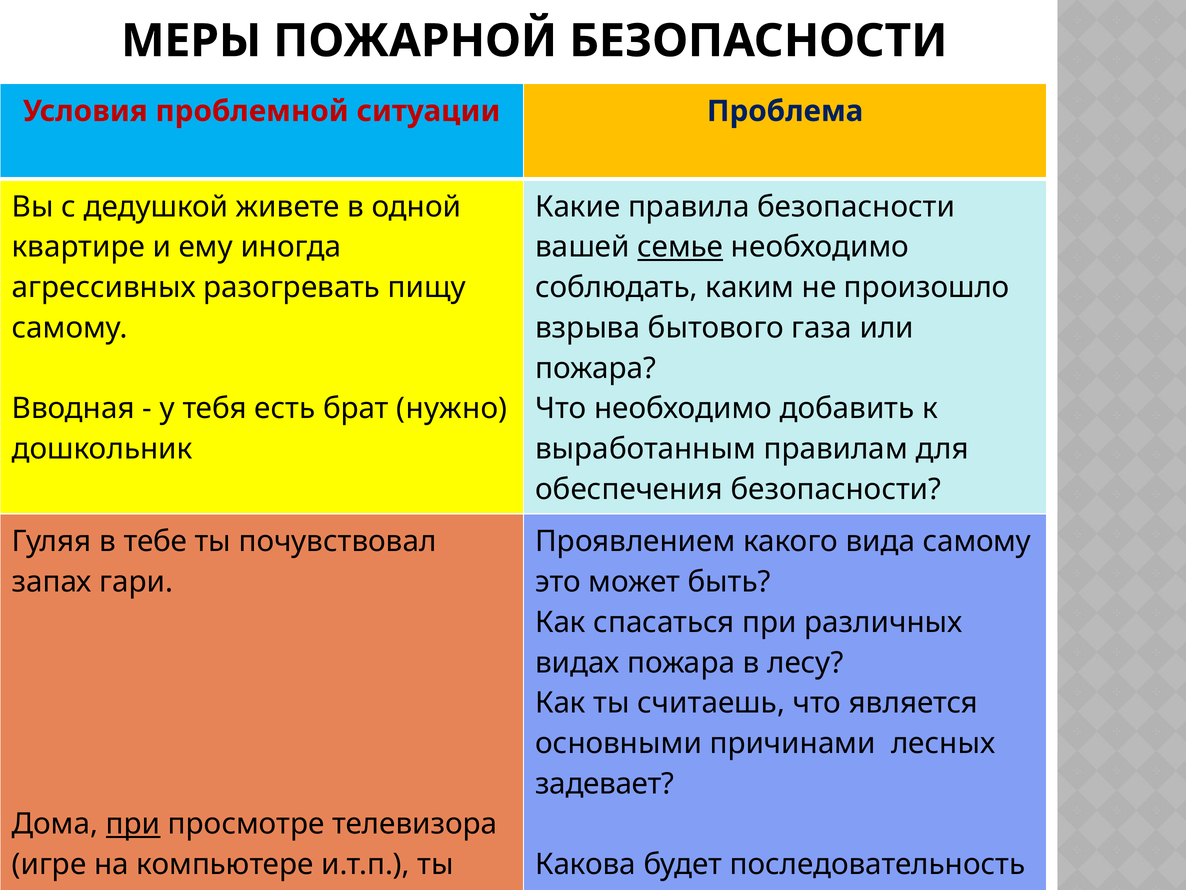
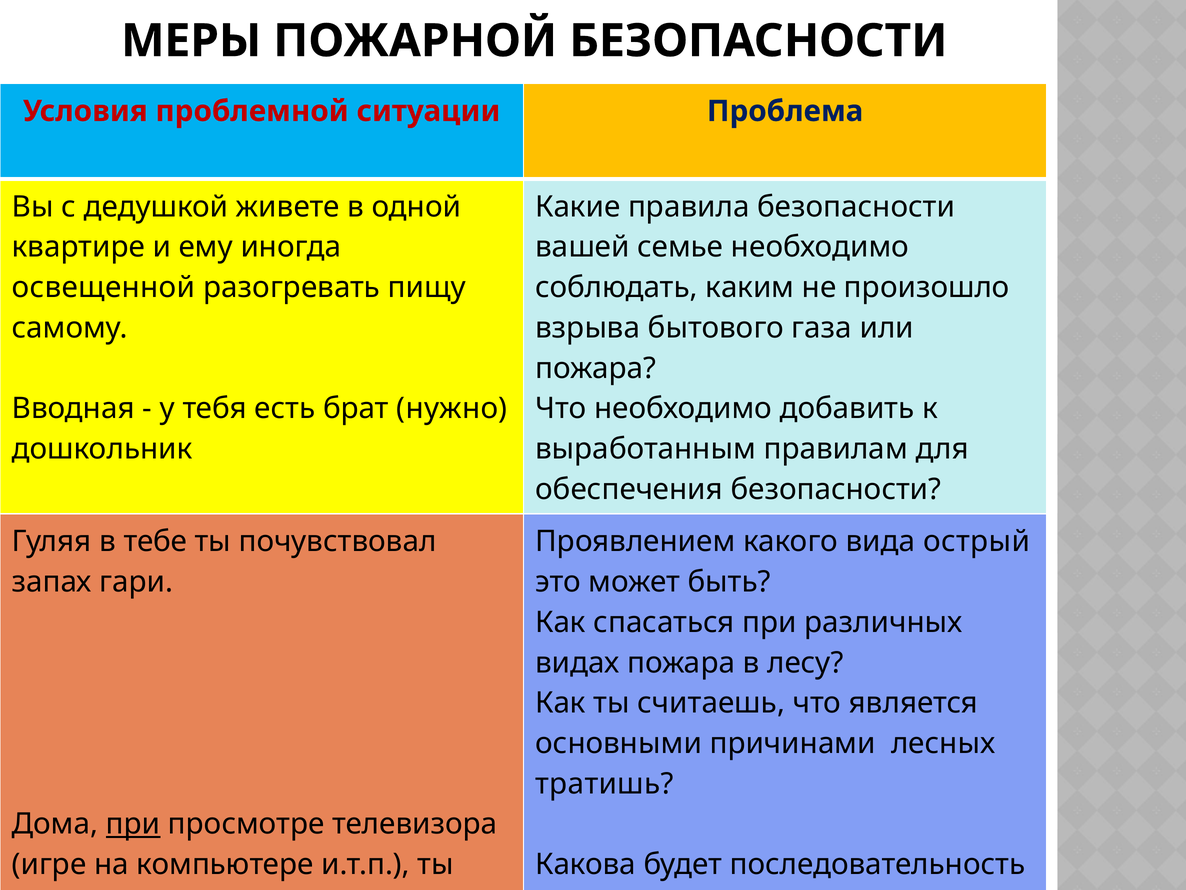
семье underline: present -> none
агрессивных: агрессивных -> освещенной
вида самому: самому -> острый
задевает: задевает -> тратишь
